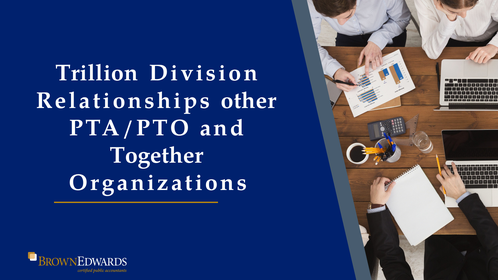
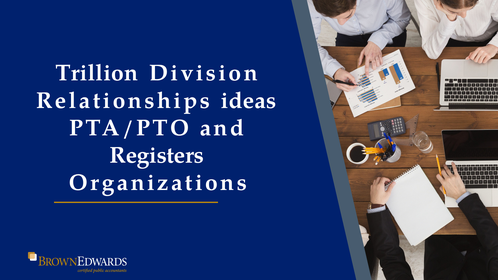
other: other -> ideas
Together: Together -> Registers
